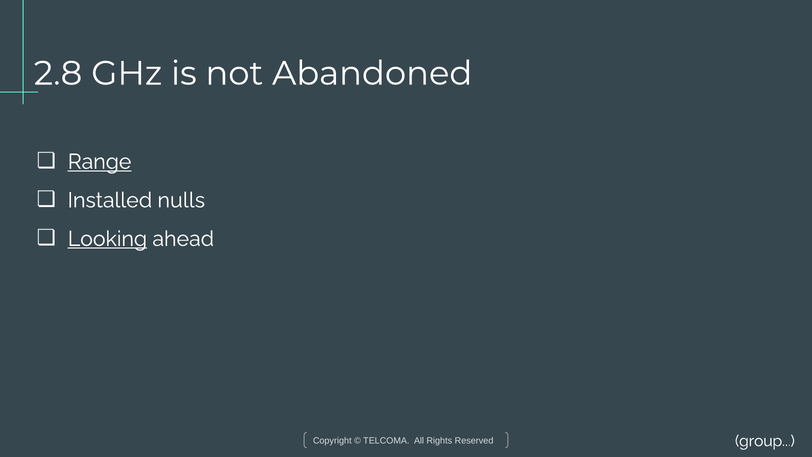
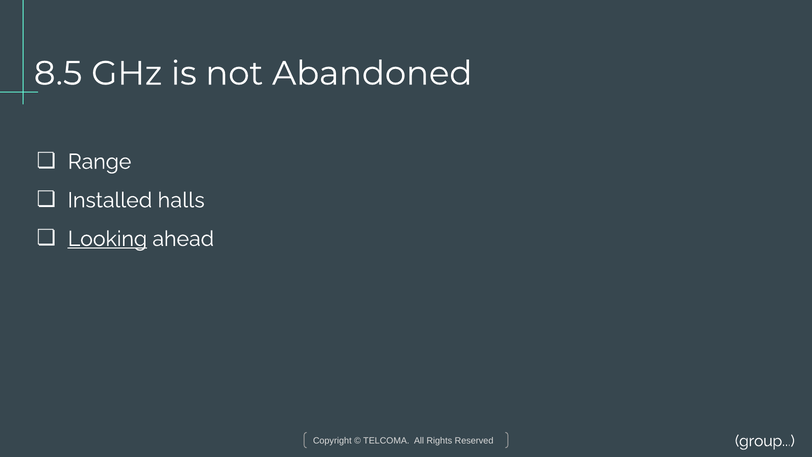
2.8: 2.8 -> 8.5
Range underline: present -> none
nulls: nulls -> halls
